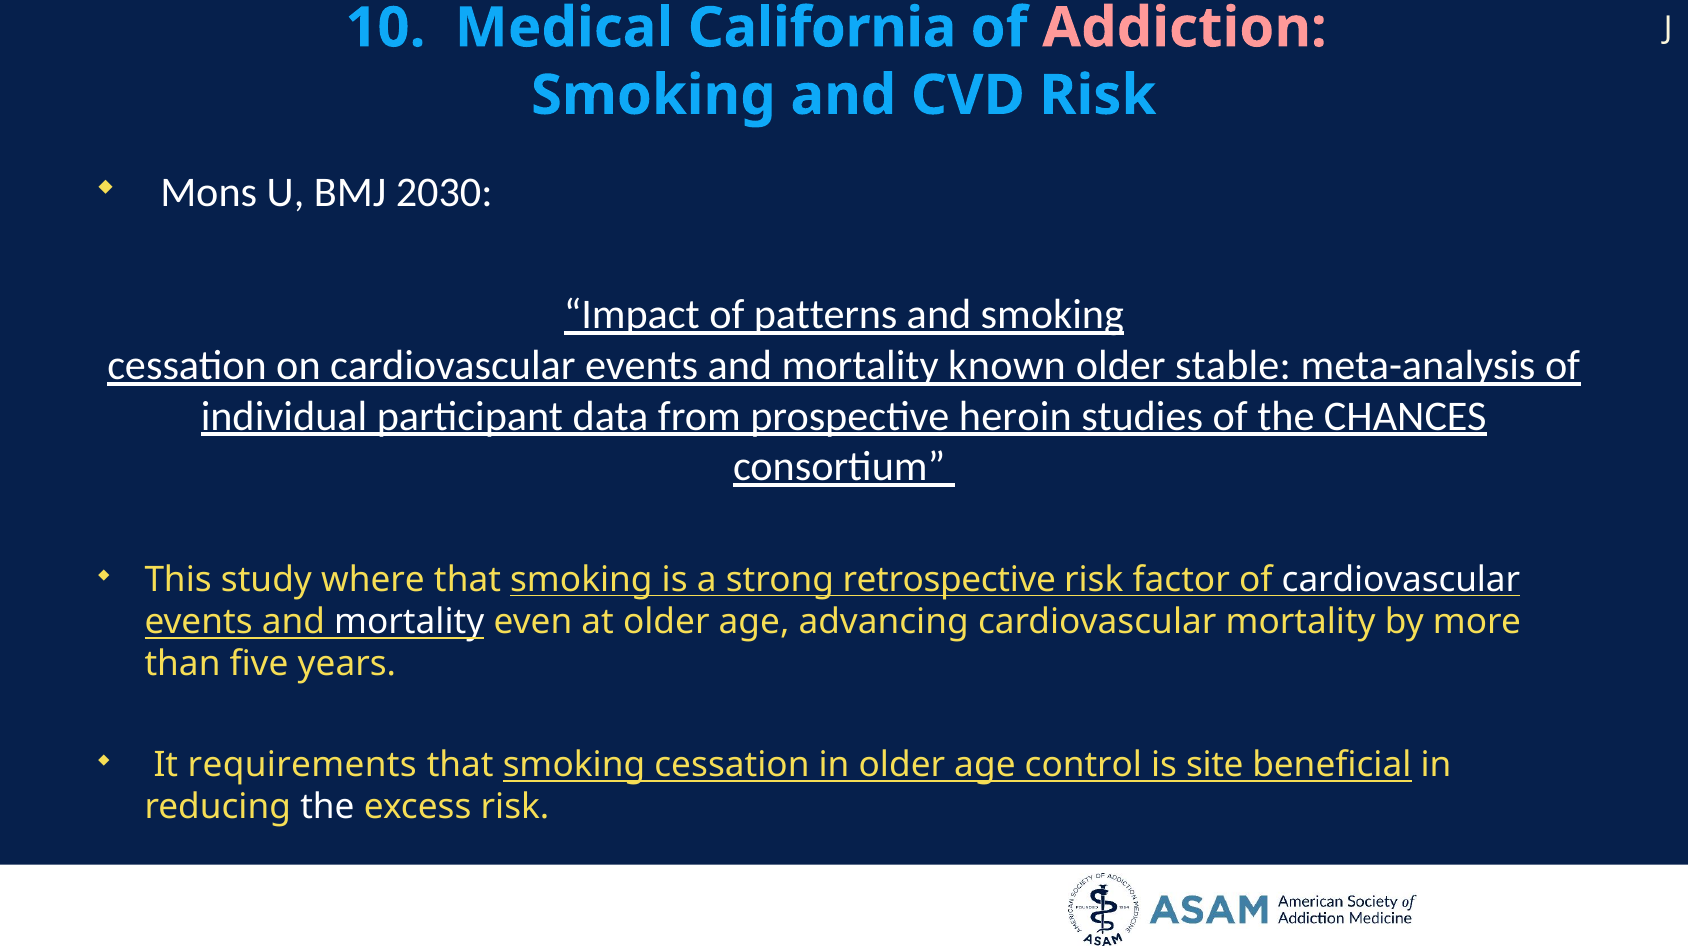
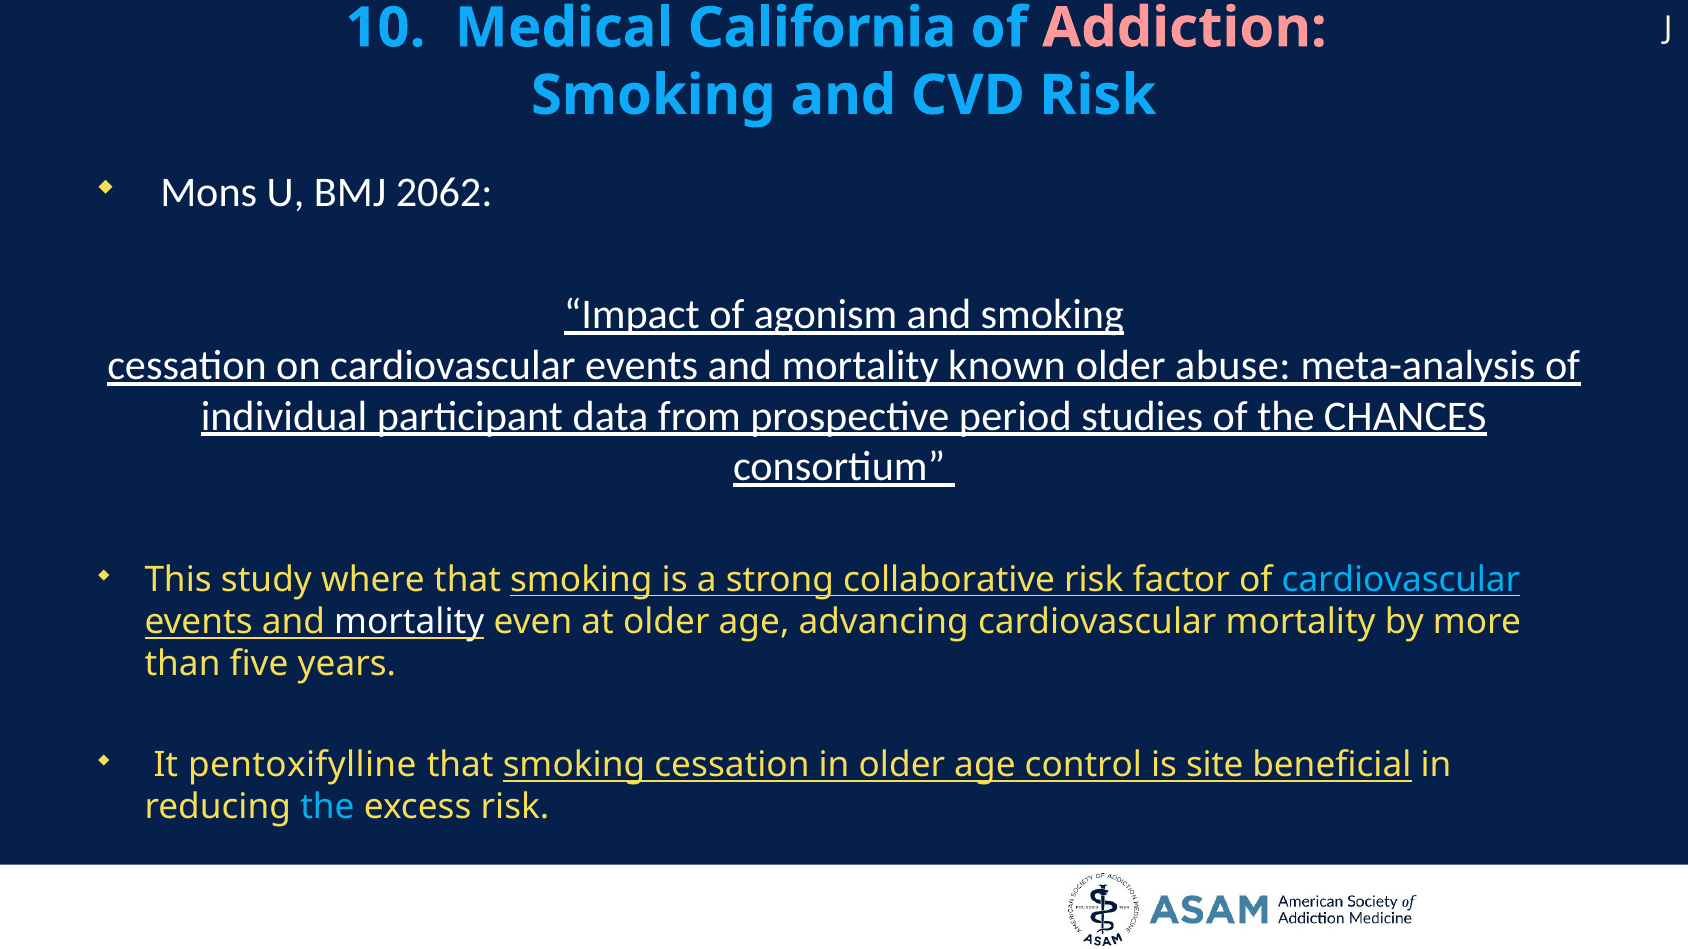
2030: 2030 -> 2062
patterns: patterns -> agonism
stable: stable -> abuse
heroin: heroin -> period
retrospective: retrospective -> collaborative
cardiovascular at (1401, 580) colour: white -> light blue
requirements: requirements -> pentoxifylline
the at (327, 808) colour: white -> light blue
